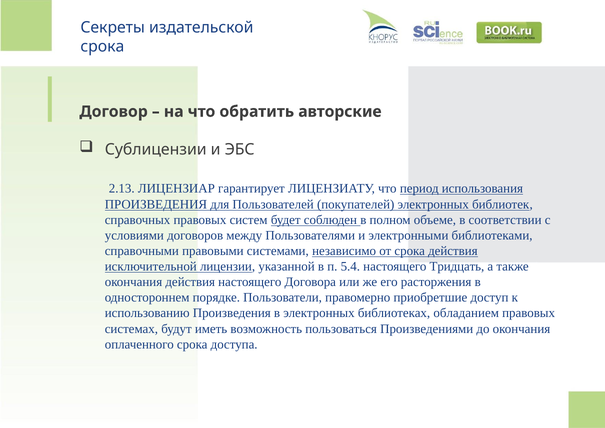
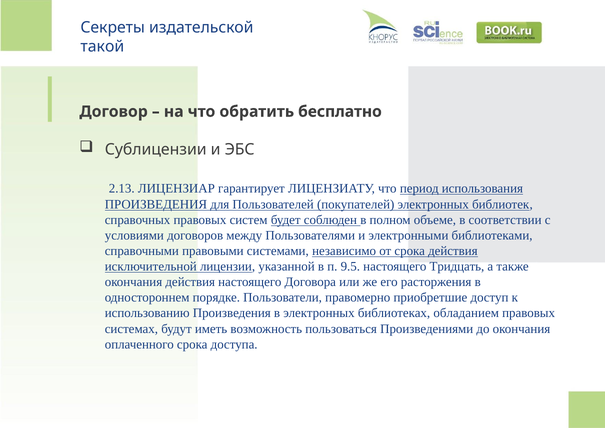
срока at (102, 46): срока -> такой
авторские: авторские -> бесплатно
5.4: 5.4 -> 9.5
